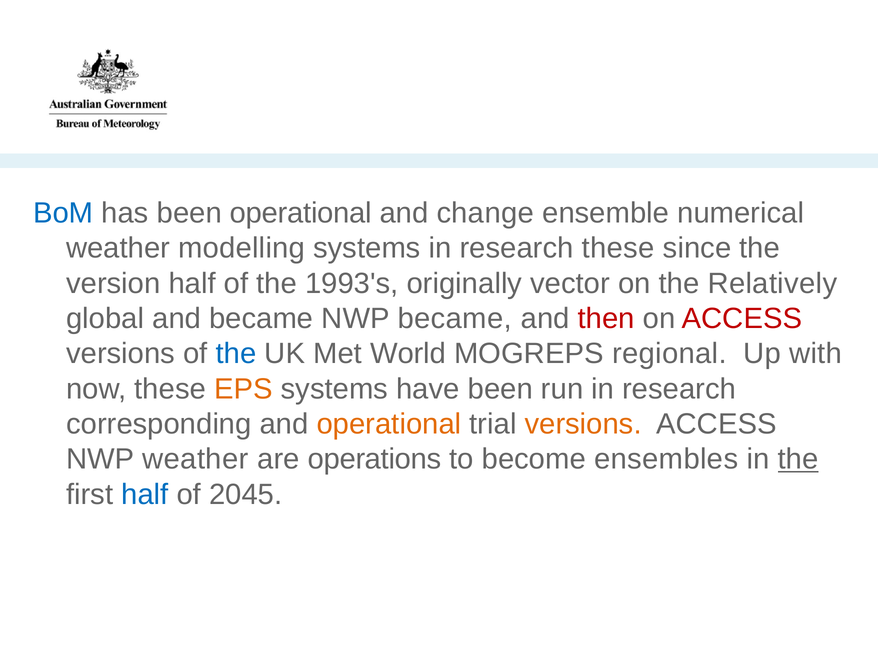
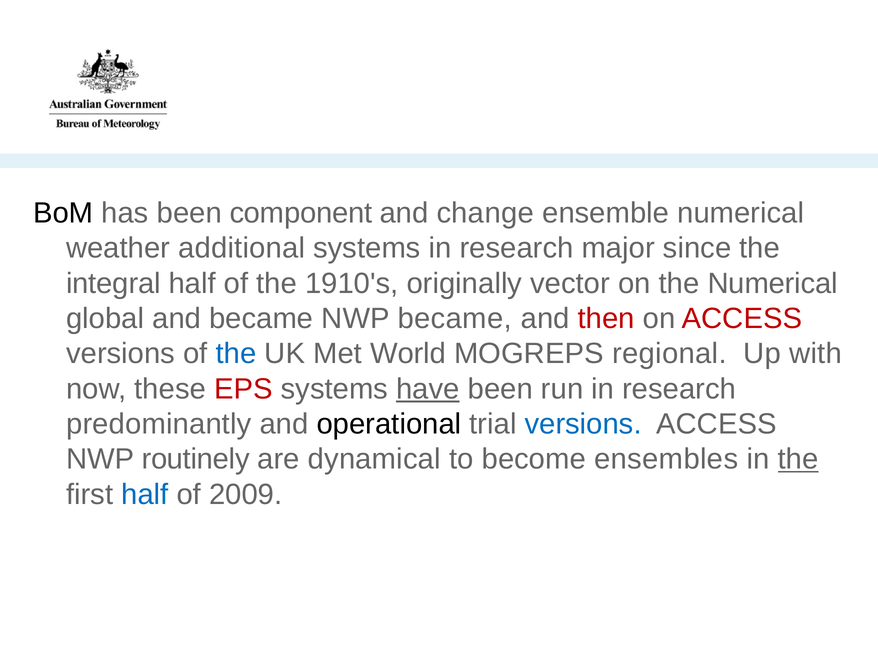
BoM colour: blue -> black
been operational: operational -> component
modelling: modelling -> additional
research these: these -> major
version: version -> integral
1993's: 1993's -> 1910's
the Relatively: Relatively -> Numerical
EPS colour: orange -> red
have underline: none -> present
corresponding: corresponding -> predominantly
operational at (389, 424) colour: orange -> black
versions at (583, 424) colour: orange -> blue
NWP weather: weather -> routinely
operations: operations -> dynamical
2045: 2045 -> 2009
